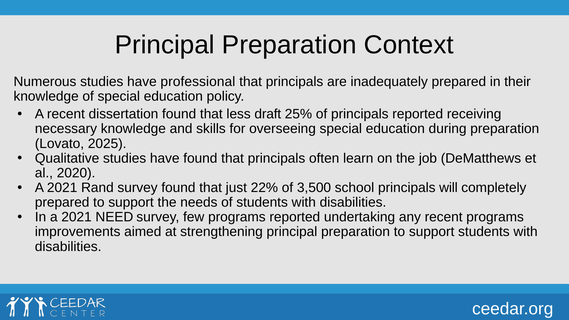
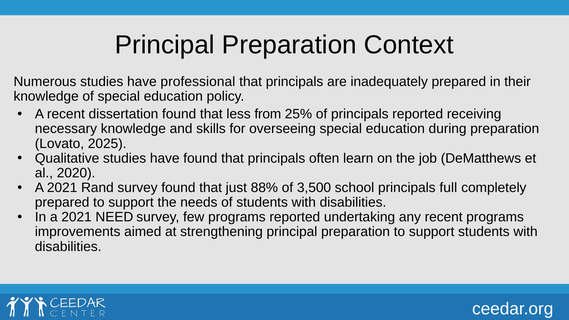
draft: draft -> from
22%: 22% -> 88%
will: will -> full
